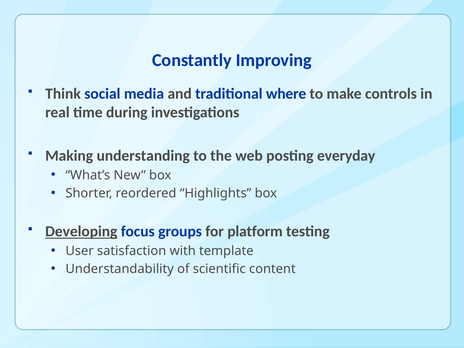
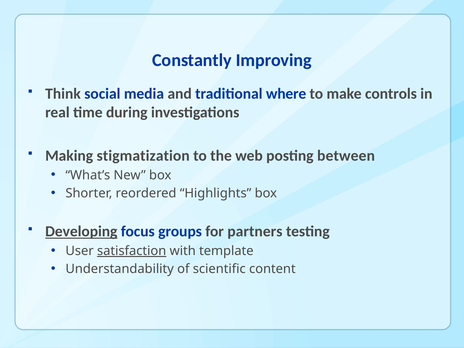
understanding: understanding -> stigmatization
everyday: everyday -> between
platform: platform -> partners
satisfaction underline: none -> present
